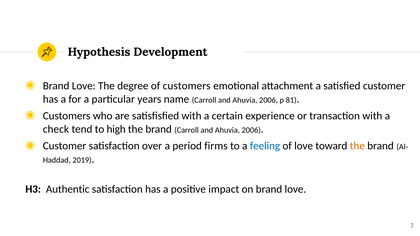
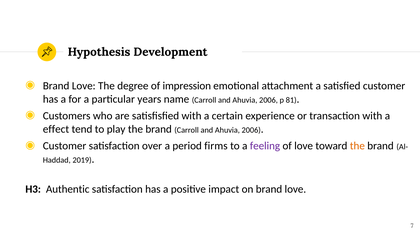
of customers: customers -> impression
check: check -> effect
high: high -> play
feeling colour: blue -> purple
